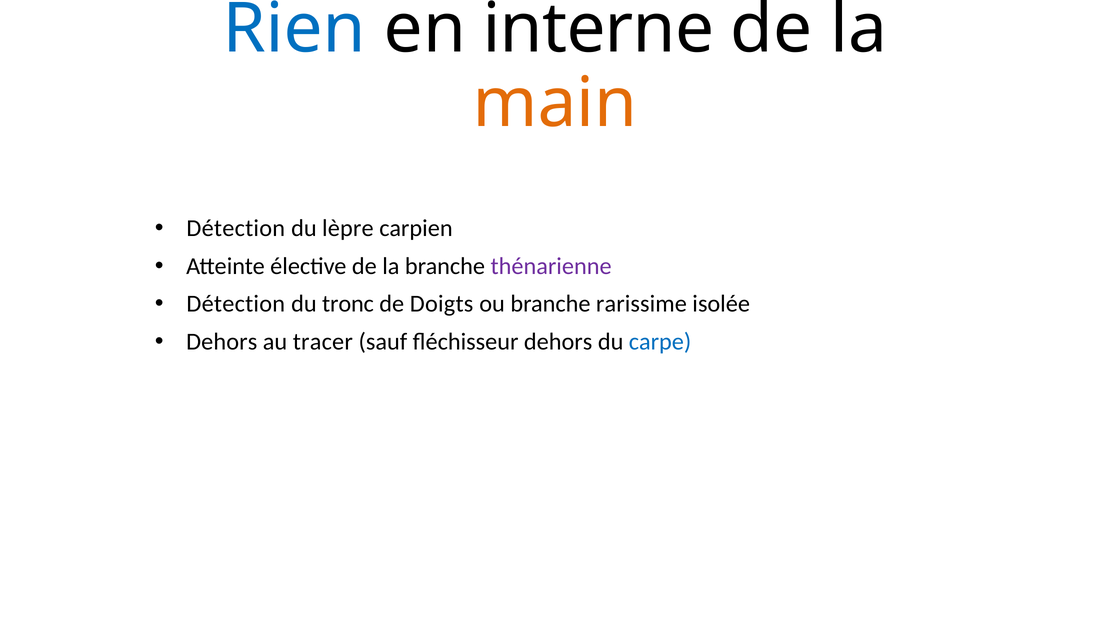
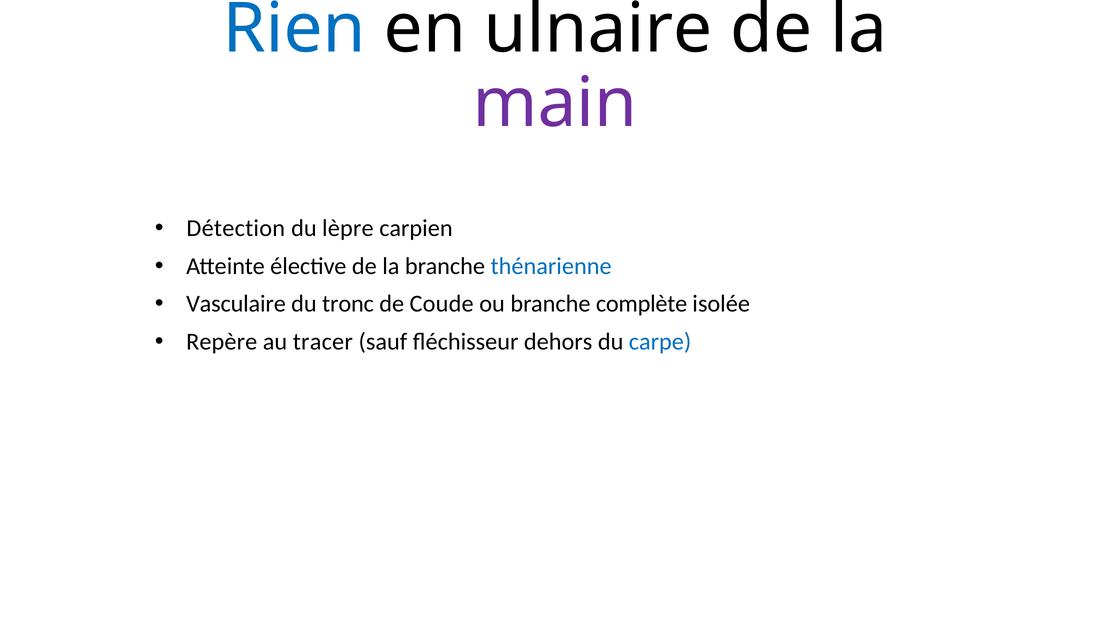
interne: interne -> ulnaire
main colour: orange -> purple
thénarienne colour: purple -> blue
Détection at (236, 304): Détection -> Vasculaire
Doigts: Doigts -> Coude
rarissime: rarissime -> complète
Dehors at (222, 342): Dehors -> Repère
